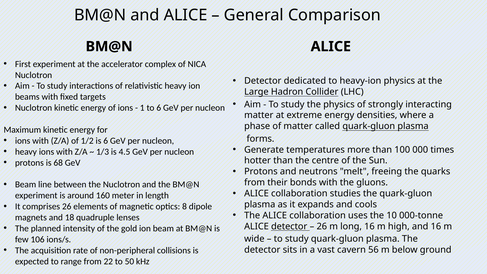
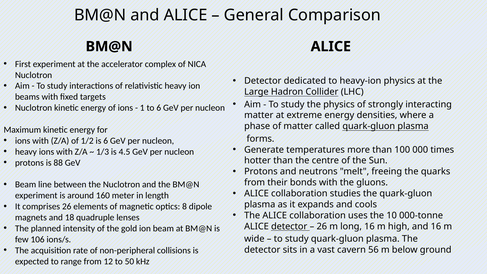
68: 68 -> 88
22: 22 -> 12
